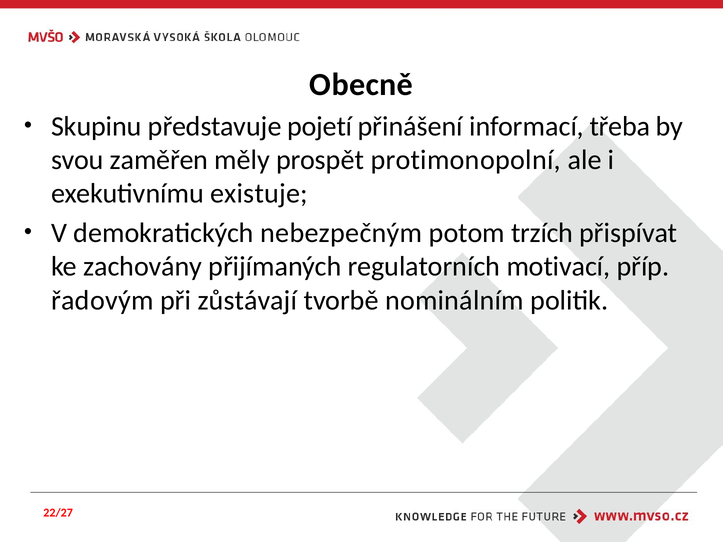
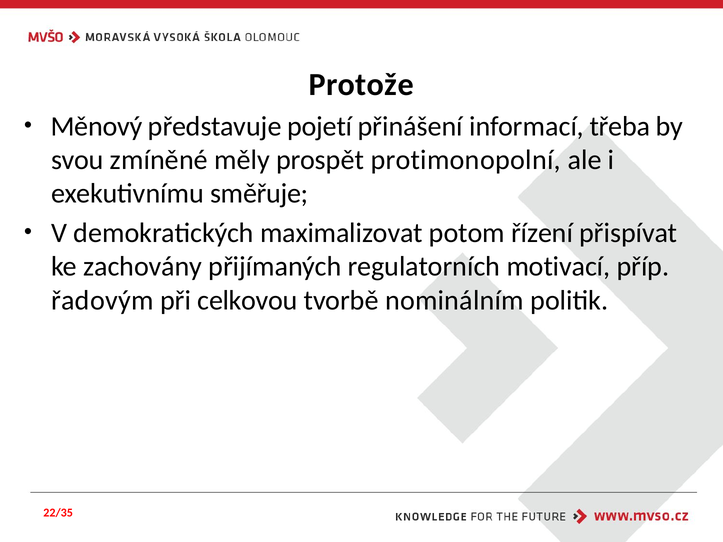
Obecně: Obecně -> Protože
Skupinu: Skupinu -> Měnový
zaměřen: zaměřen -> zmíněné
existuje: existuje -> směřuje
nebezpečným: nebezpečným -> maximalizovat
trzích: trzích -> řízení
zůstávají: zůstávají -> celkovou
22/27: 22/27 -> 22/35
